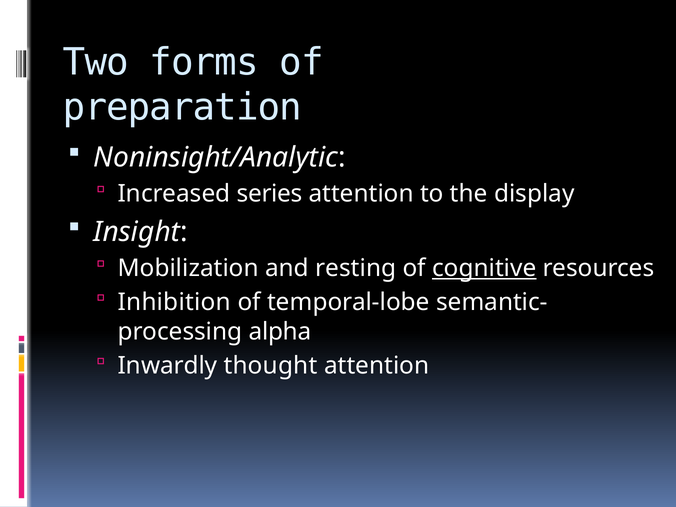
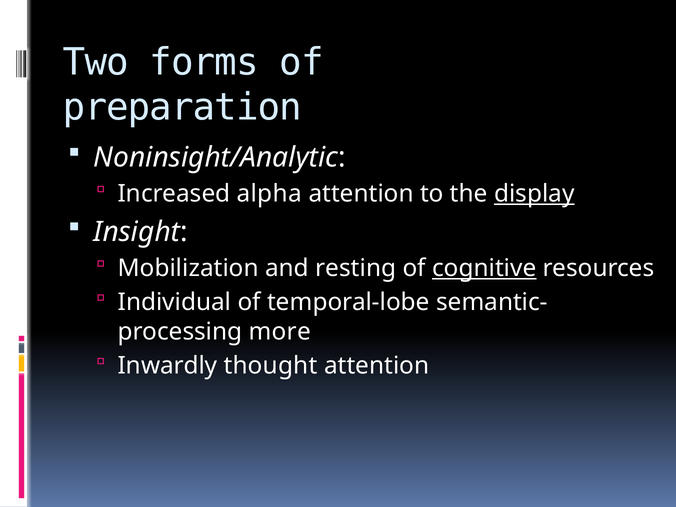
series: series -> alpha
display underline: none -> present
Inhibition: Inhibition -> Individual
alpha: alpha -> more
